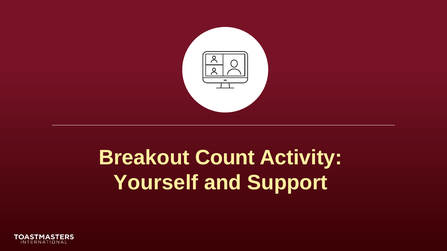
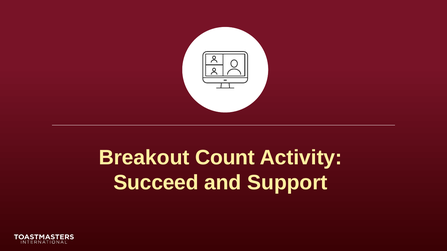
Yourself: Yourself -> Succeed
